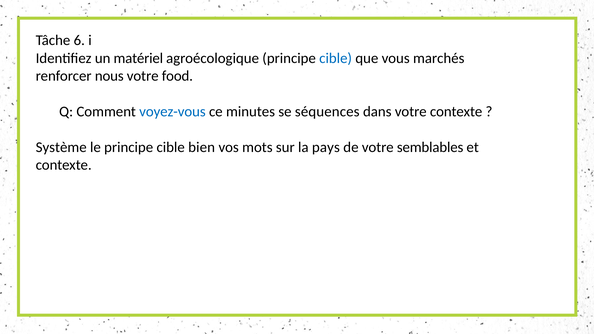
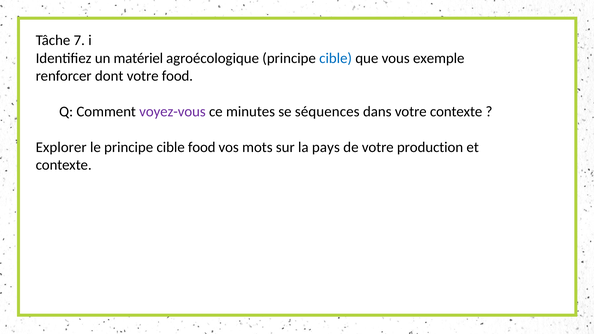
6: 6 -> 7
marchés: marchés -> exemple
nous: nous -> dont
voyez-vous colour: blue -> purple
Système: Système -> Explorer
cible bien: bien -> food
semblables: semblables -> production
